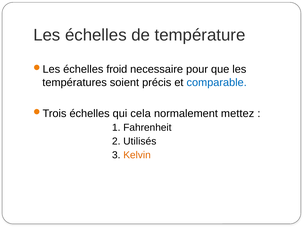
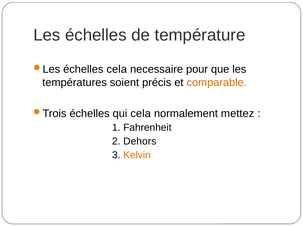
échelles froid: froid -> cela
comparable colour: blue -> orange
Utilisés: Utilisés -> Dehors
